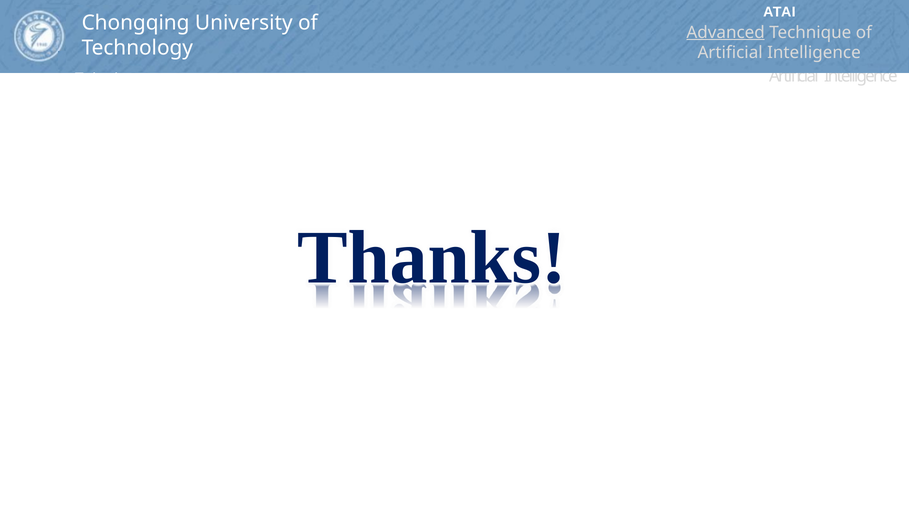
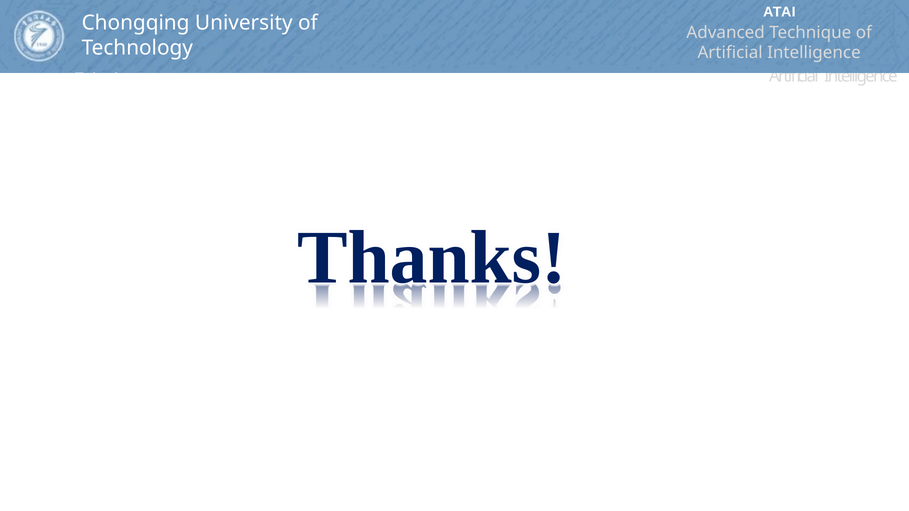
Advanced at (726, 32) underline: present -> none
